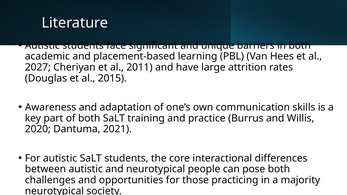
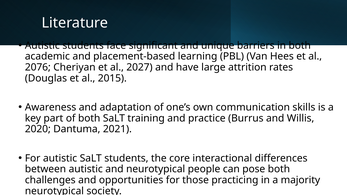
2027: 2027 -> 2076
2011: 2011 -> 2027
